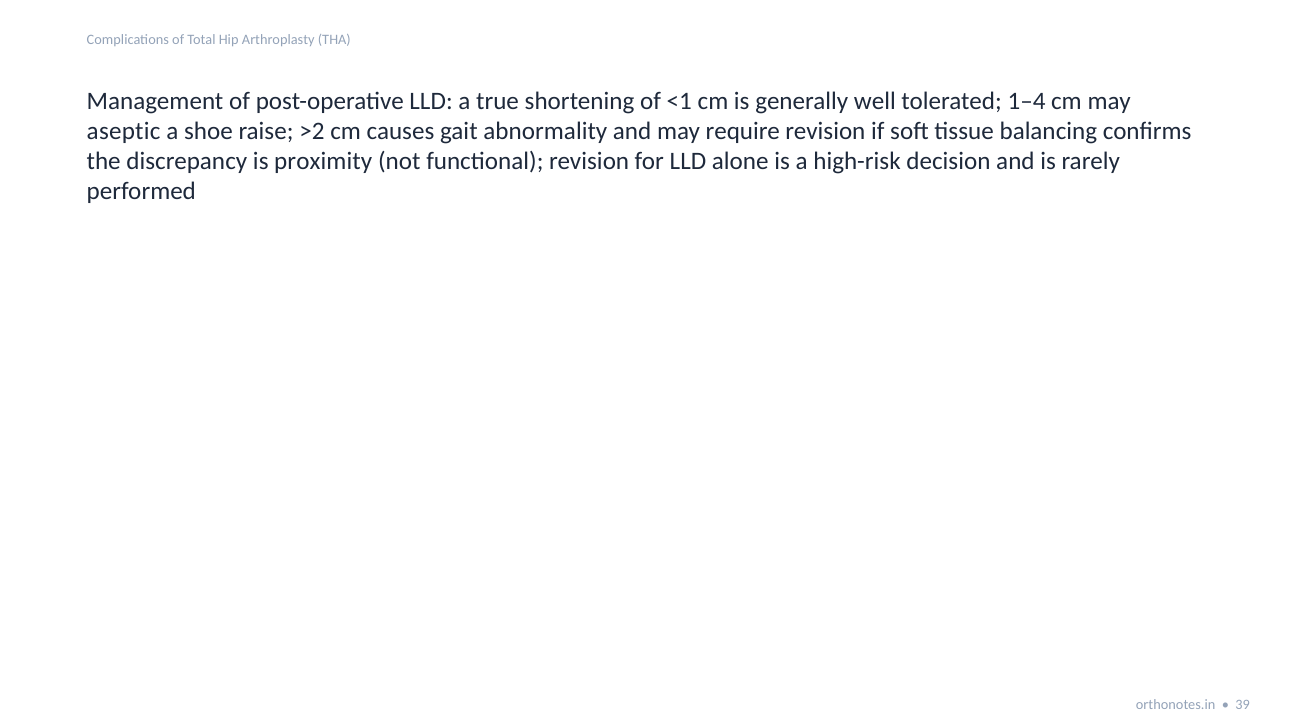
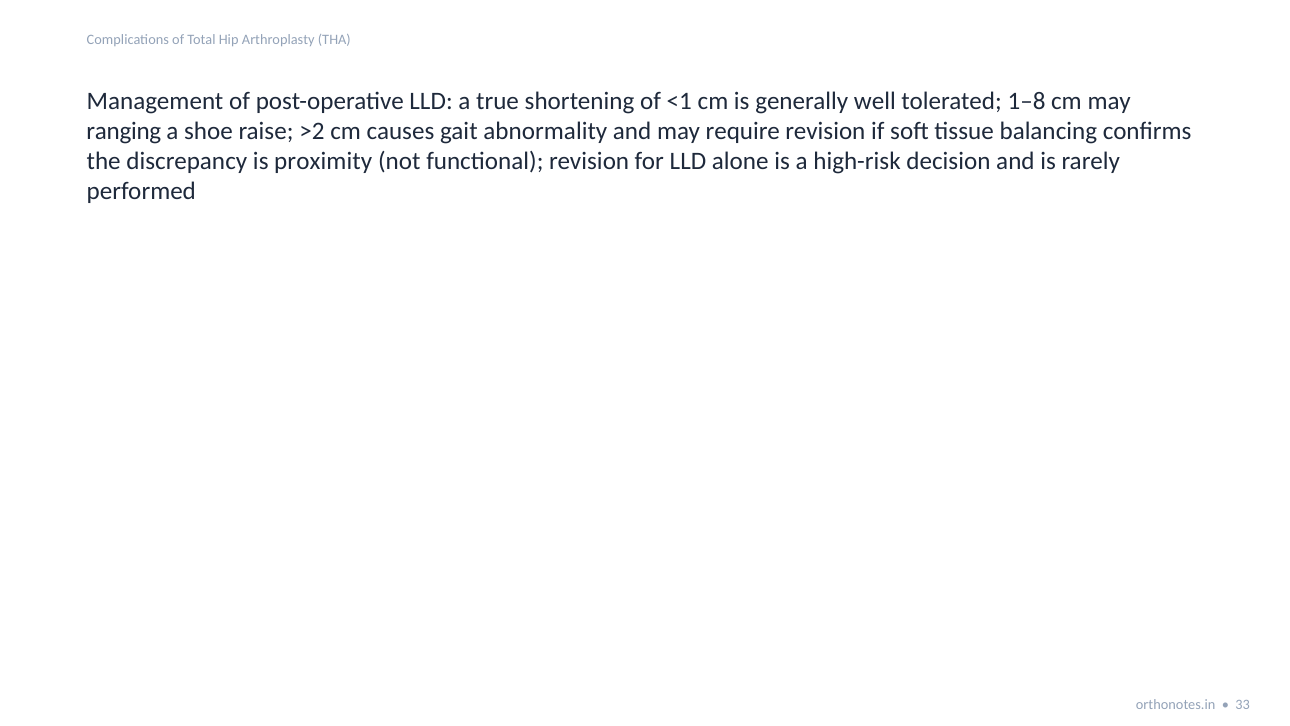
1–4: 1–4 -> 1–8
aseptic: aseptic -> ranging
39: 39 -> 33
